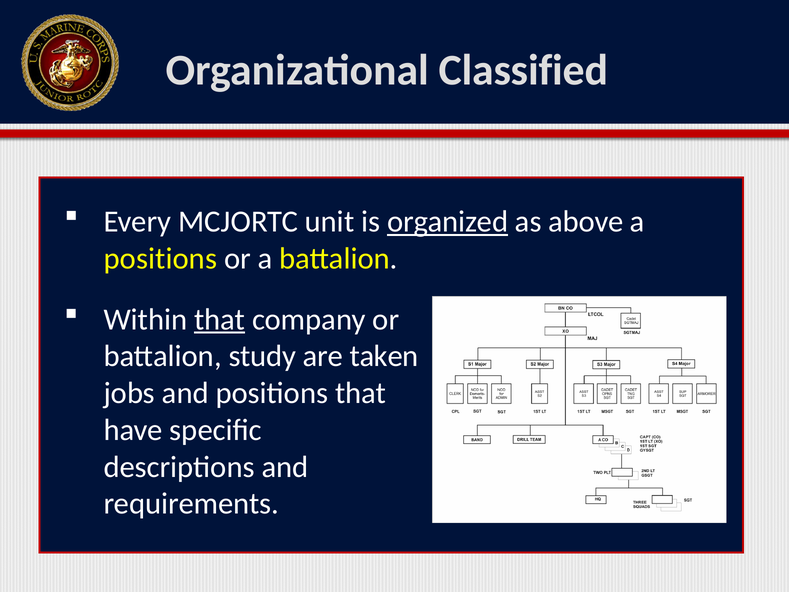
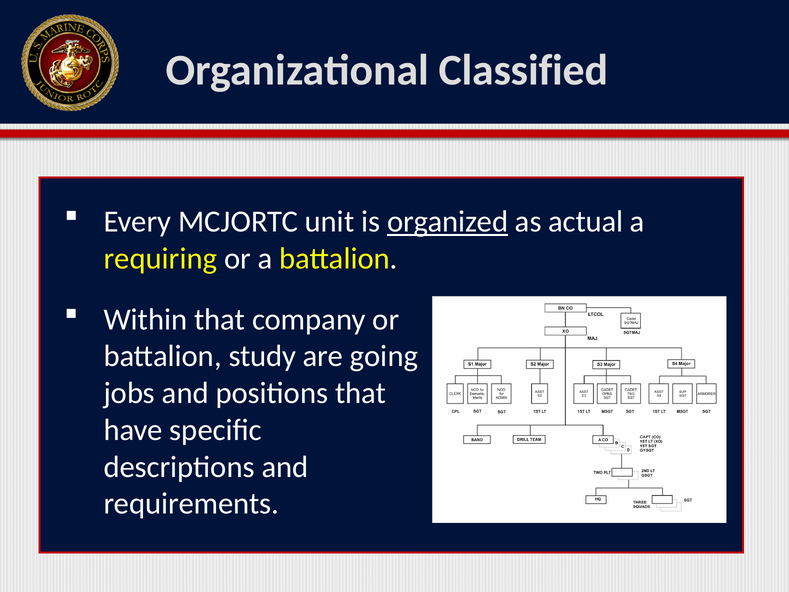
above: above -> actual
positions at (160, 259): positions -> requiring
that at (220, 319) underline: present -> none
taken: taken -> going
